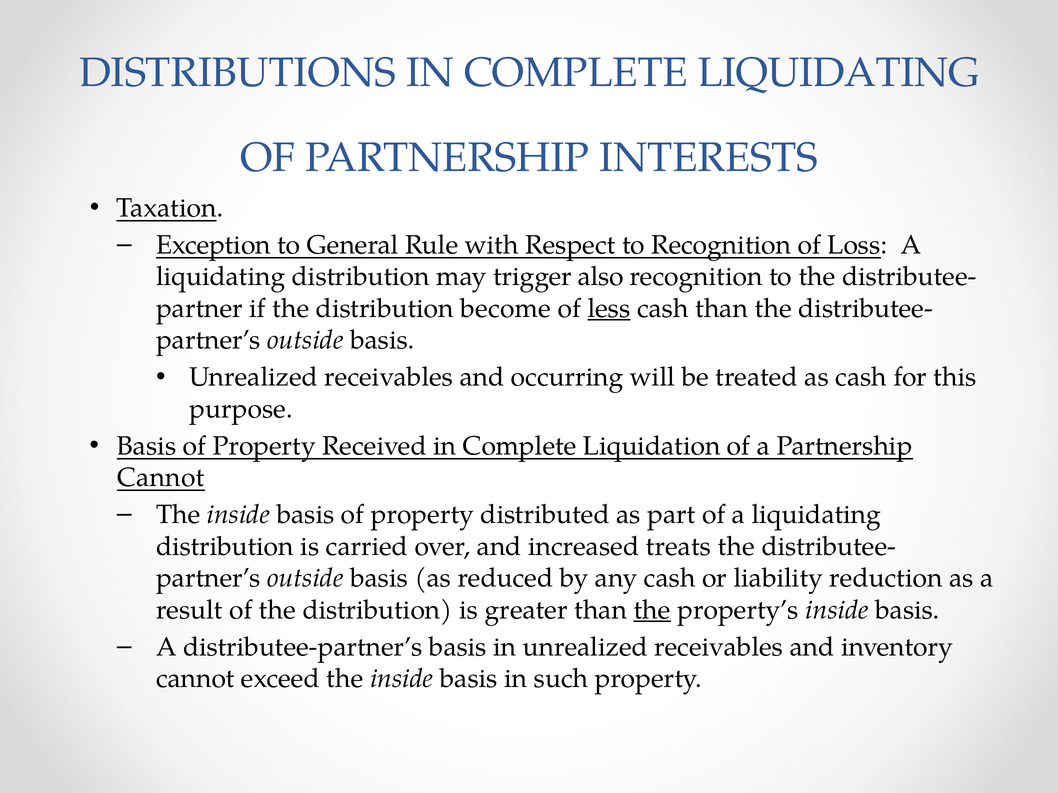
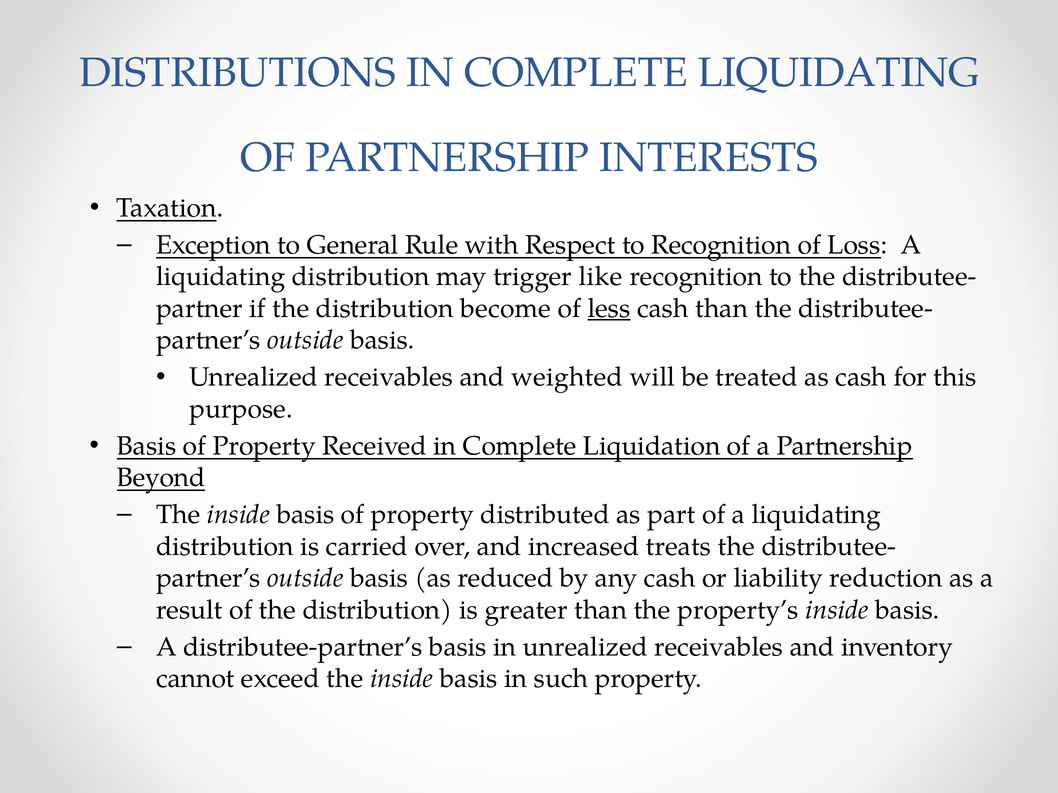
also: also -> like
occurring: occurring -> weighted
Cannot at (161, 478): Cannot -> Beyond
the at (652, 610) underline: present -> none
